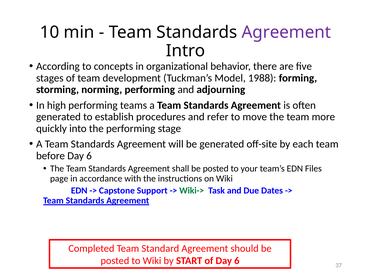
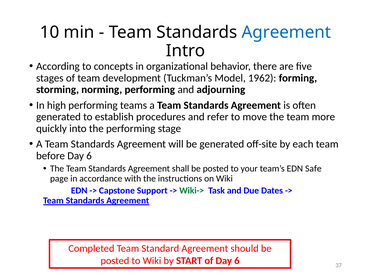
Agreement at (286, 32) colour: purple -> blue
1988: 1988 -> 1962
Files: Files -> Safe
